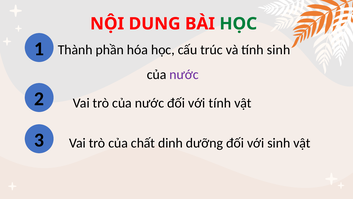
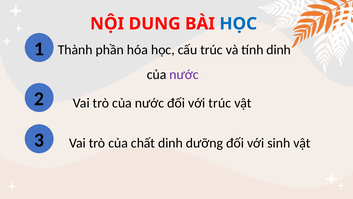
HỌC at (238, 24) colour: green -> blue
tính sinh: sinh -> dinh
với tính: tính -> trúc
